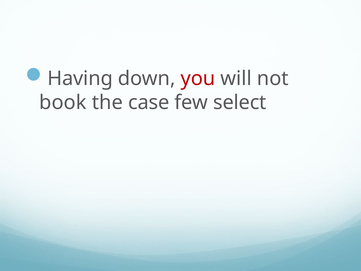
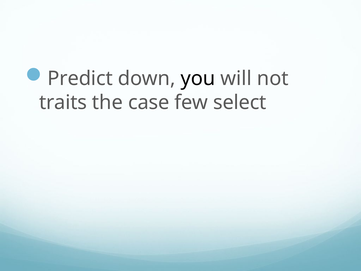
Having: Having -> Predict
you colour: red -> black
book: book -> traits
